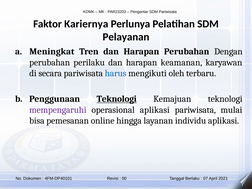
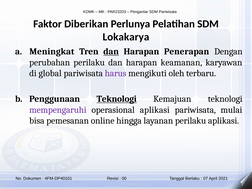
Kariernya: Kariernya -> Diberikan
Pelayanan: Pelayanan -> Lokakarya
dan at (111, 51) underline: none -> present
Harapan Perubahan: Perubahan -> Penerapan
secara: secara -> global
harus colour: blue -> purple
layanan individu: individu -> perilaku
